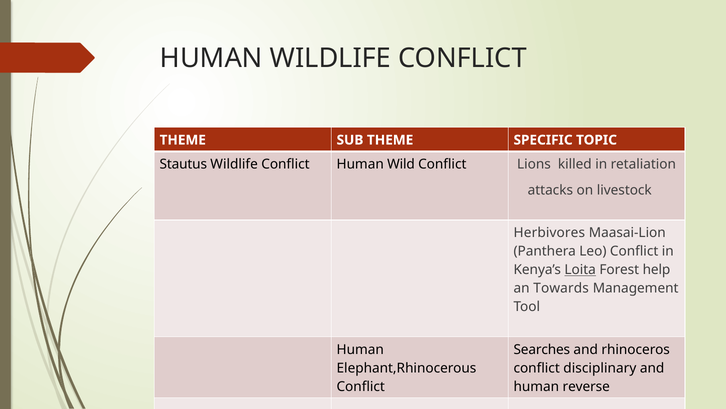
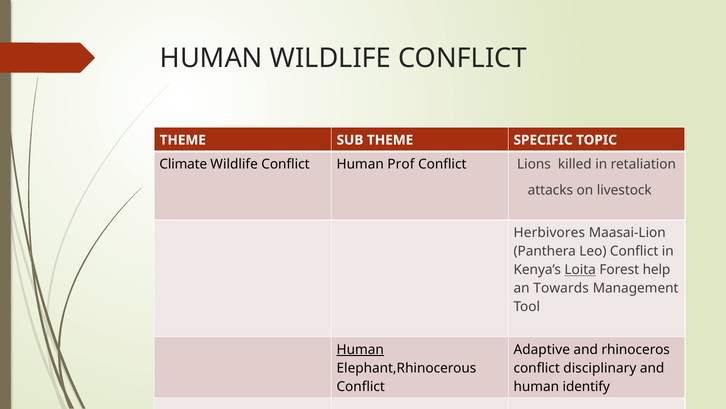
Stautus: Stautus -> Climate
Wild: Wild -> Prof
Human at (360, 349) underline: none -> present
Searches: Searches -> Adaptive
reverse: reverse -> identify
